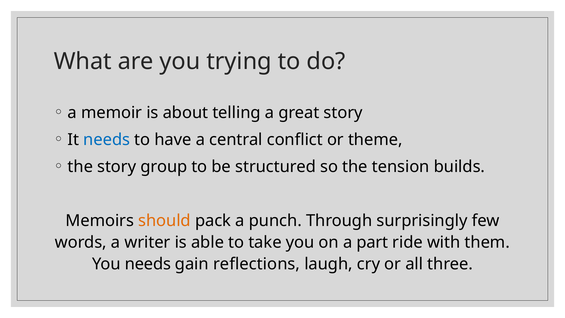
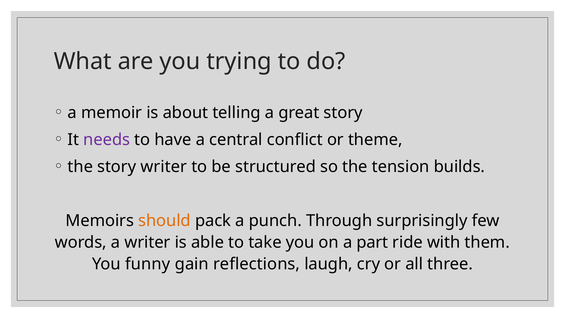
needs at (107, 140) colour: blue -> purple
story group: group -> writer
You needs: needs -> funny
